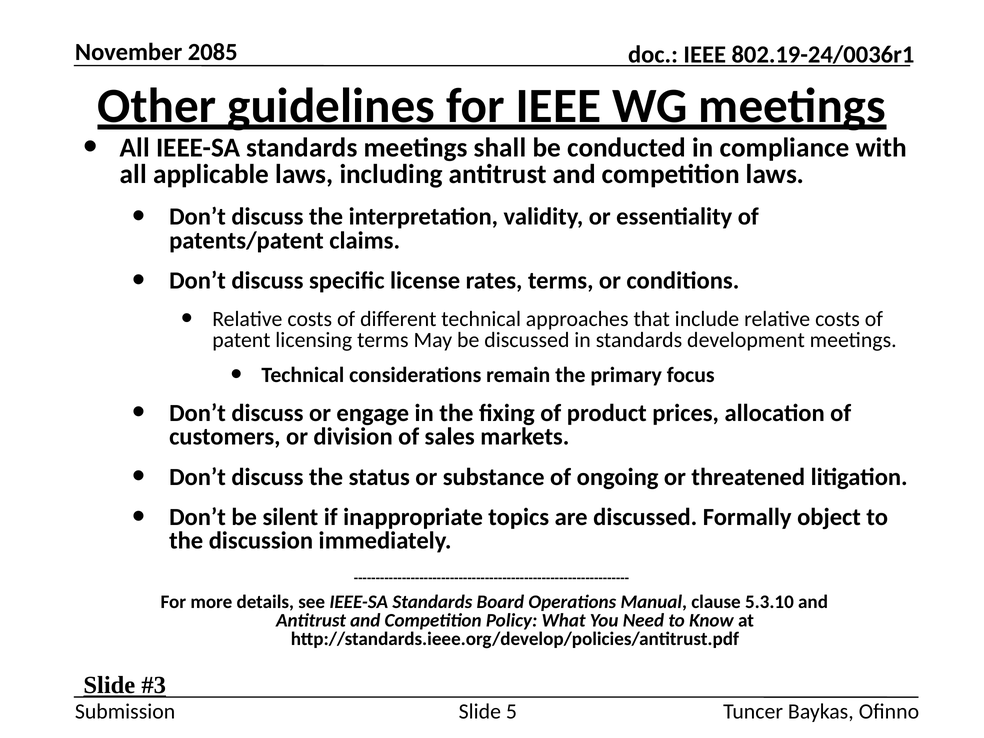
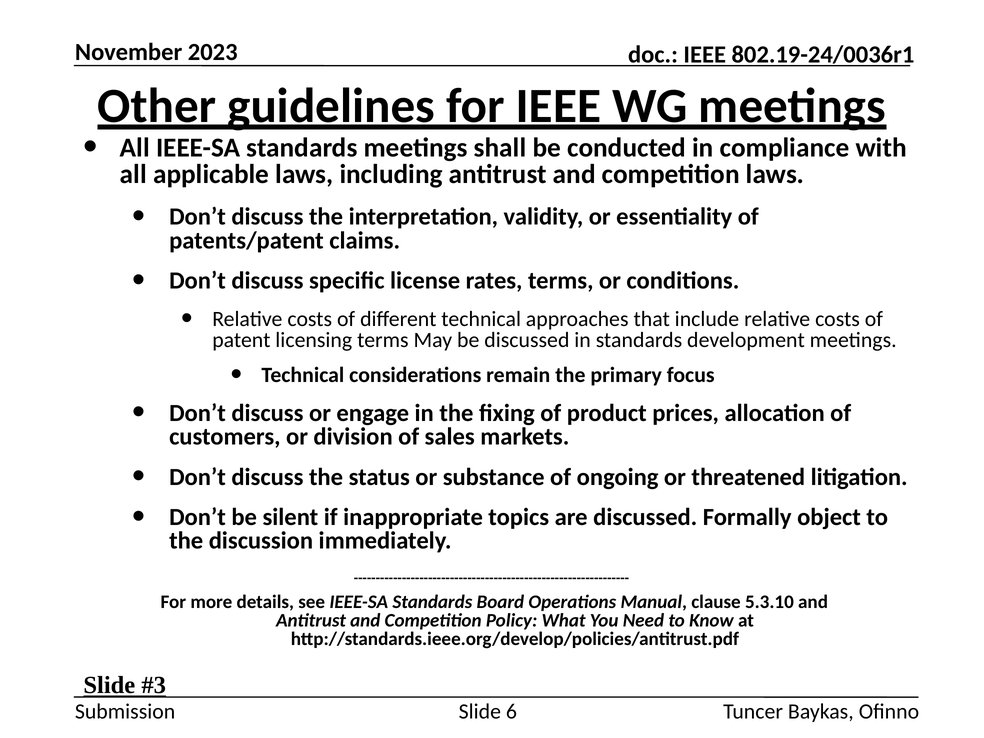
2085: 2085 -> 2023
5: 5 -> 6
